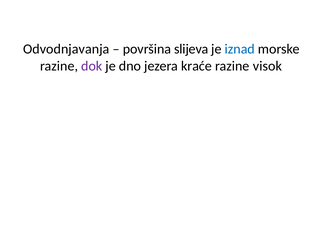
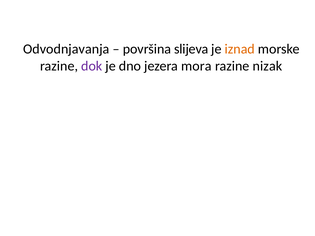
iznad colour: blue -> orange
kraće: kraće -> mora
visok: visok -> nizak
